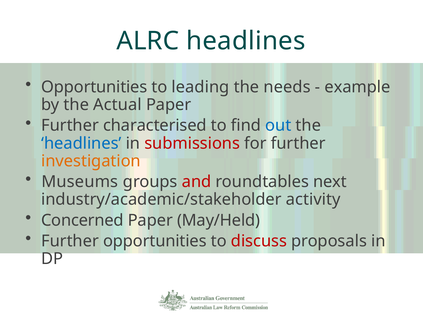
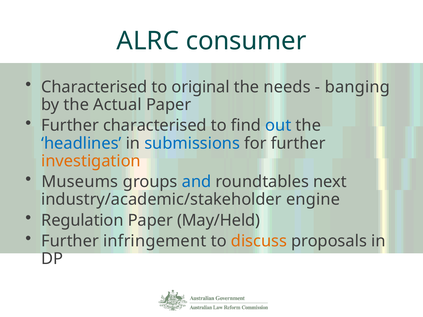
ALRC headlines: headlines -> consumer
Opportunities at (94, 87): Opportunities -> Characterised
leading: leading -> original
example: example -> banging
submissions colour: red -> blue
and colour: red -> blue
activity: activity -> engine
Concerned: Concerned -> Regulation
Further opportunities: opportunities -> infringement
discuss colour: red -> orange
